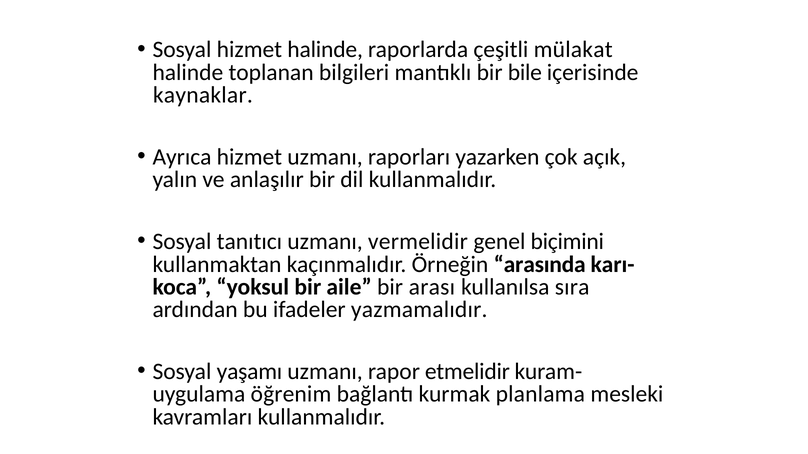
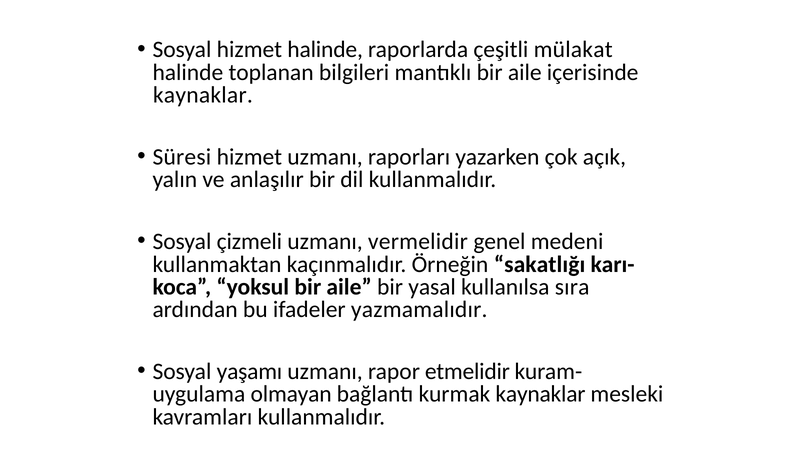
mantıklı bir bile: bile -> aile
Ayrıca: Ayrıca -> Süresi
tanıtıcı: tanıtıcı -> çizmeli
biçimini: biçimini -> medeni
arasında: arasında -> sakatlığı
arası: arası -> yasal
öğrenim: öğrenim -> olmayan
kurmak planlama: planlama -> kaynaklar
